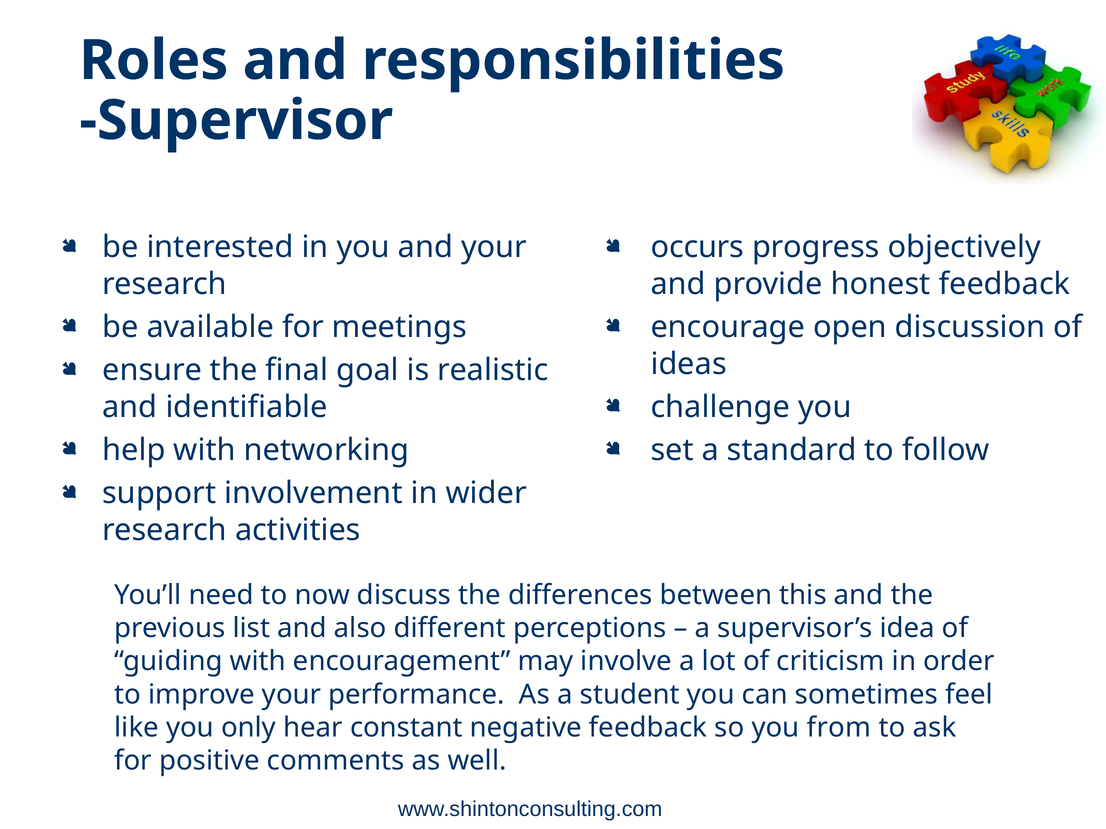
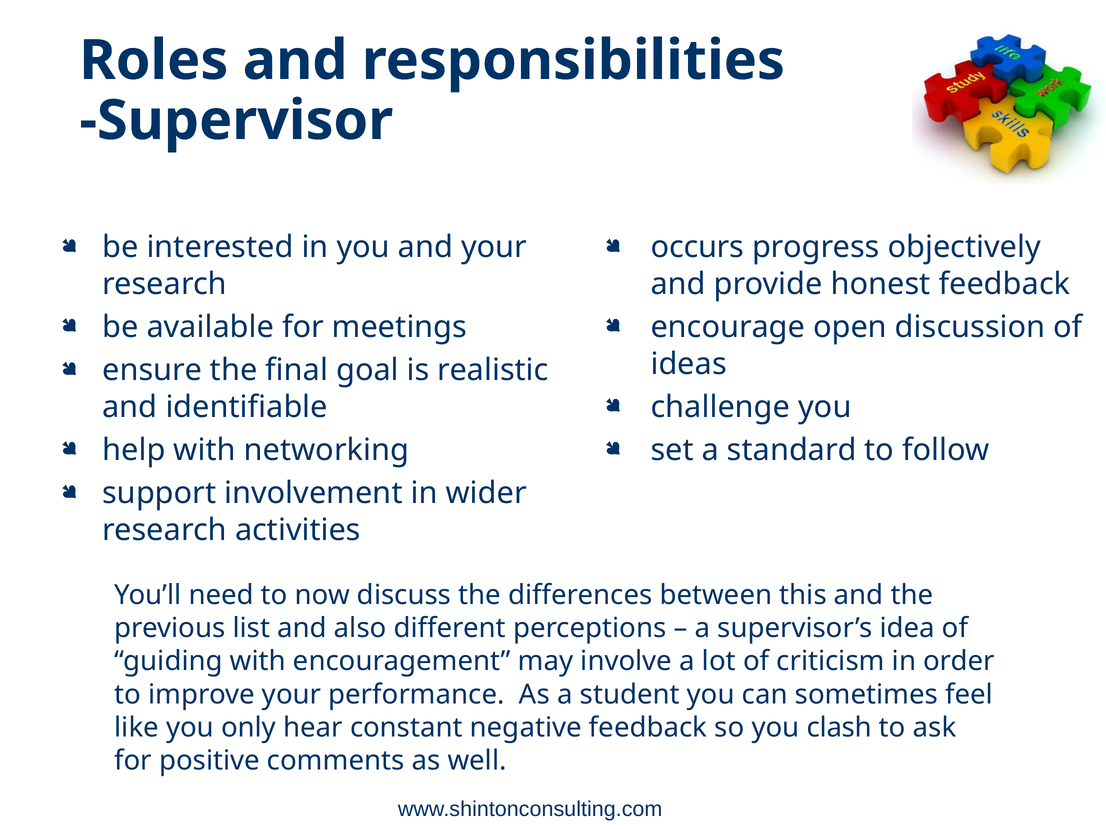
from: from -> clash
